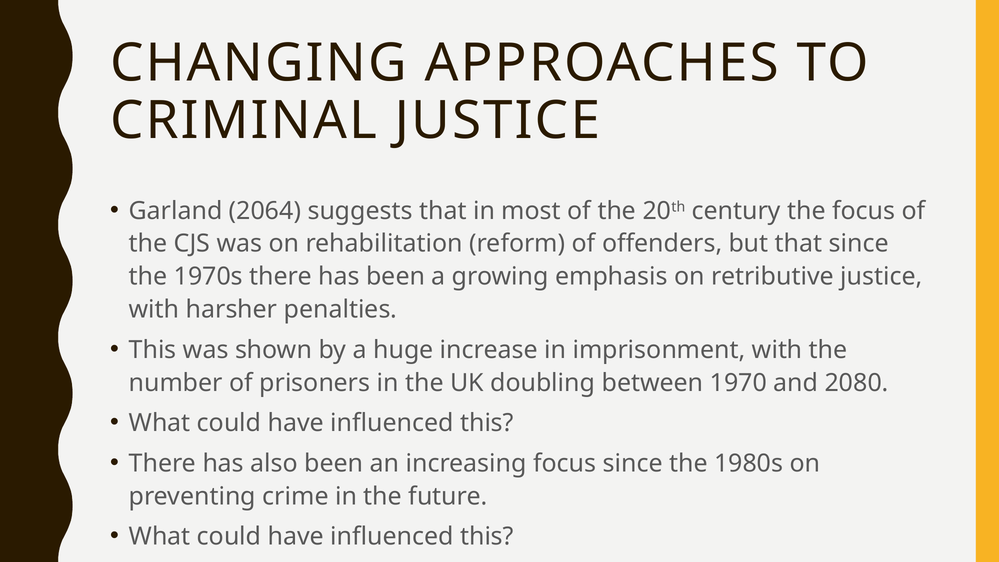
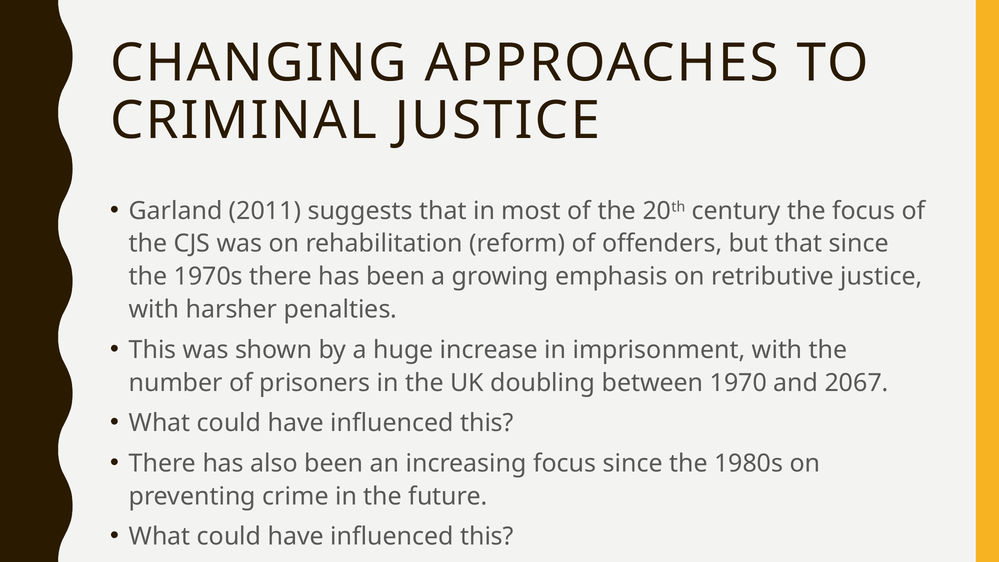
2064: 2064 -> 2011
2080: 2080 -> 2067
